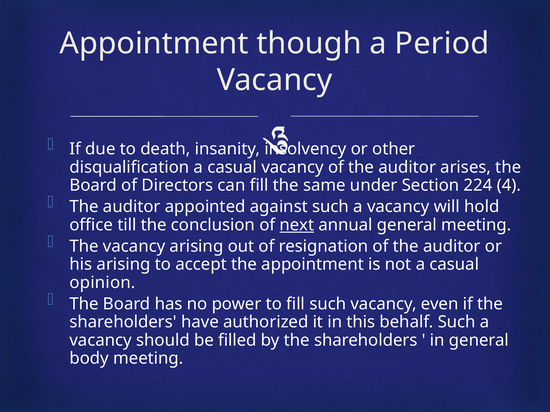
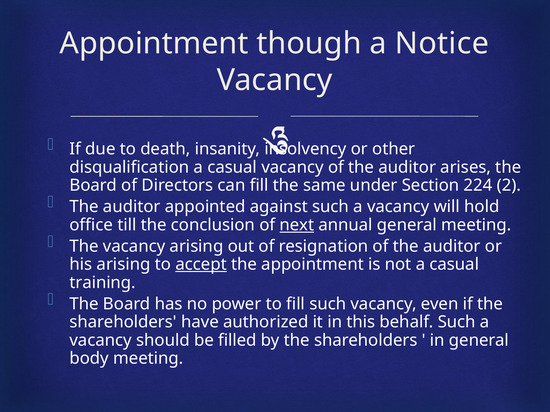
Period: Period -> Notice
4: 4 -> 2
accept underline: none -> present
opinion: opinion -> training
